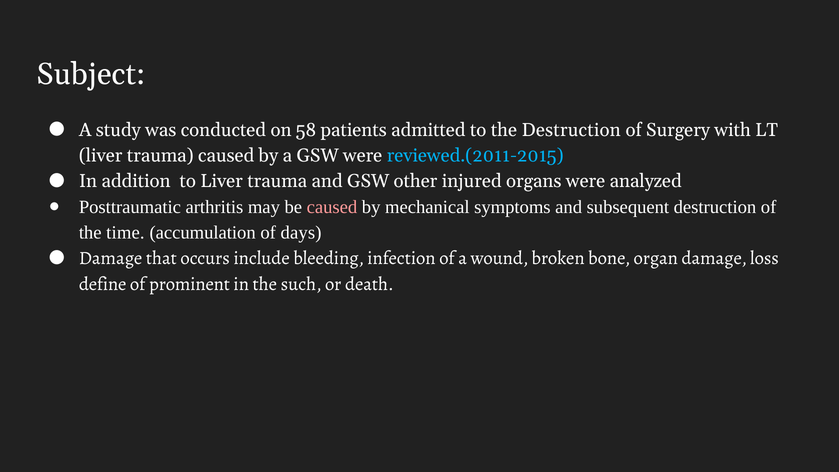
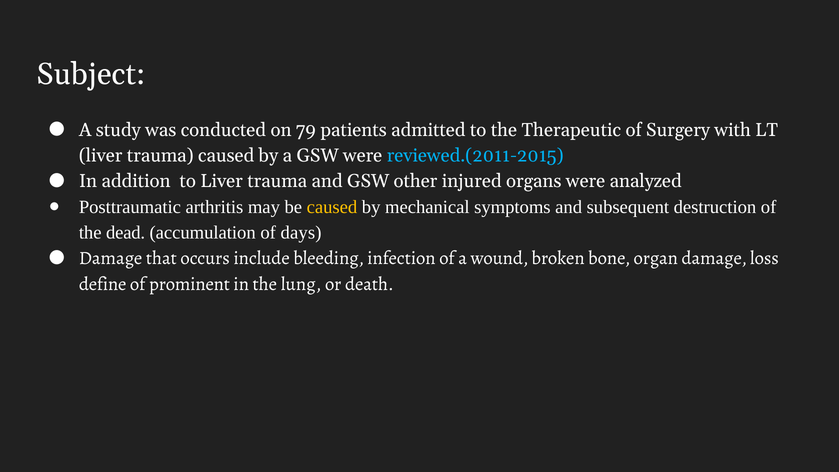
58: 58 -> 79
the Destruction: Destruction -> Therapeutic
caused at (332, 207) colour: pink -> yellow
time: time -> dead
such: such -> lung
